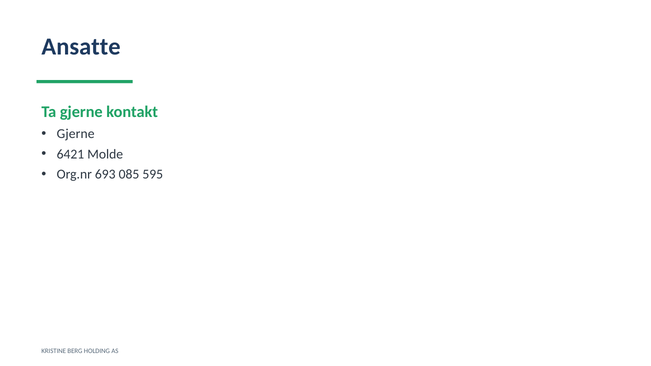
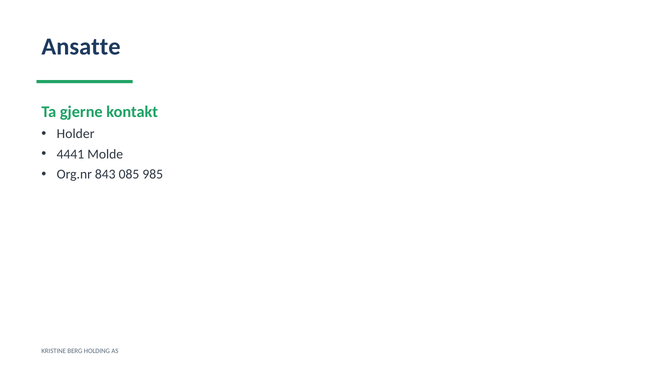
Gjerne at (76, 134): Gjerne -> Holder
6421: 6421 -> 4441
693: 693 -> 843
595: 595 -> 985
